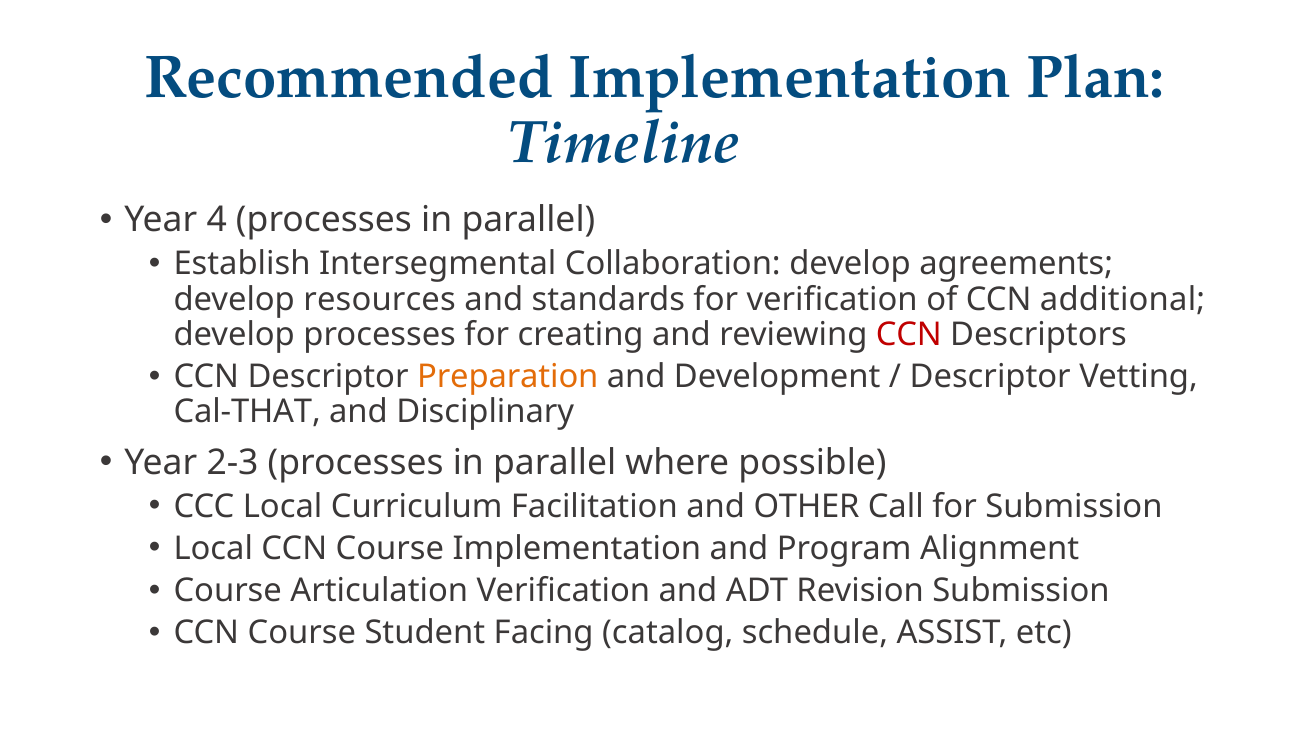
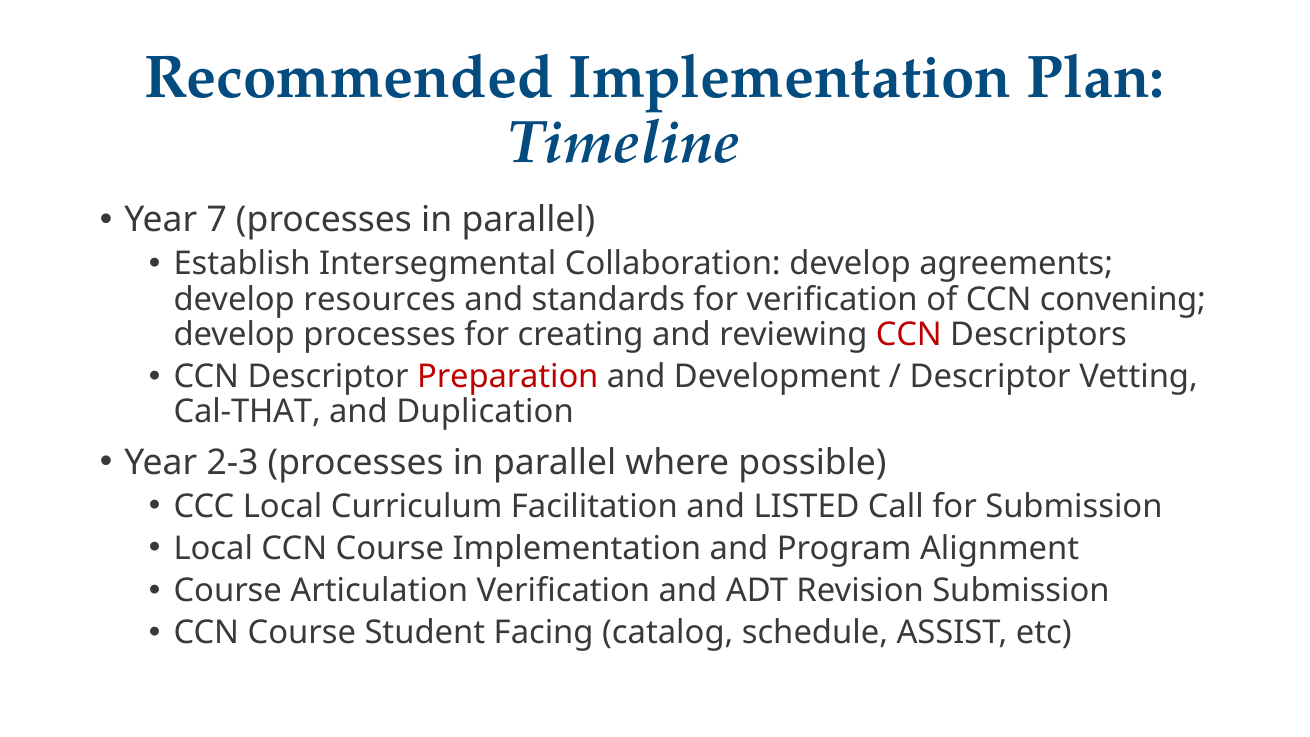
4: 4 -> 7
additional: additional -> convening
Preparation colour: orange -> red
Disciplinary: Disciplinary -> Duplication
OTHER: OTHER -> LISTED
